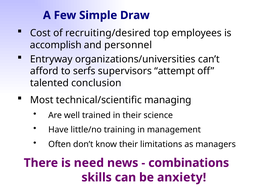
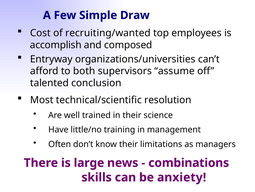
recruiting/desired: recruiting/desired -> recruiting/wanted
personnel: personnel -> composed
serfs: serfs -> both
attempt: attempt -> assume
managing: managing -> resolution
need: need -> large
